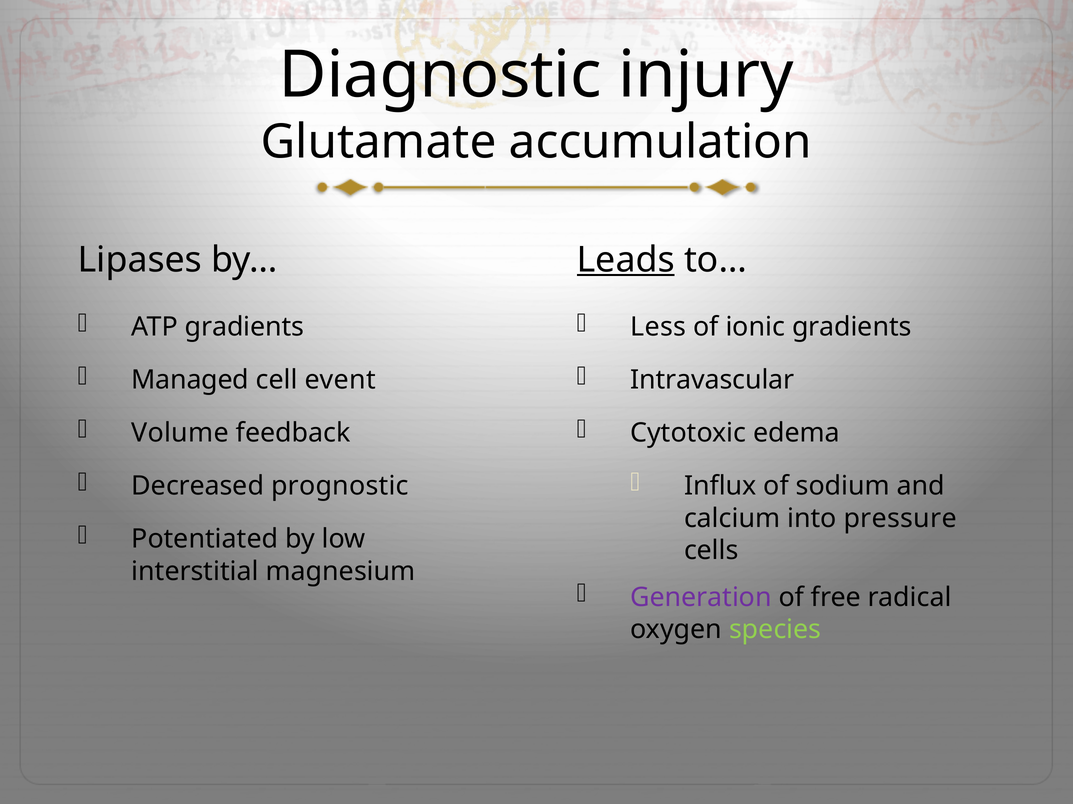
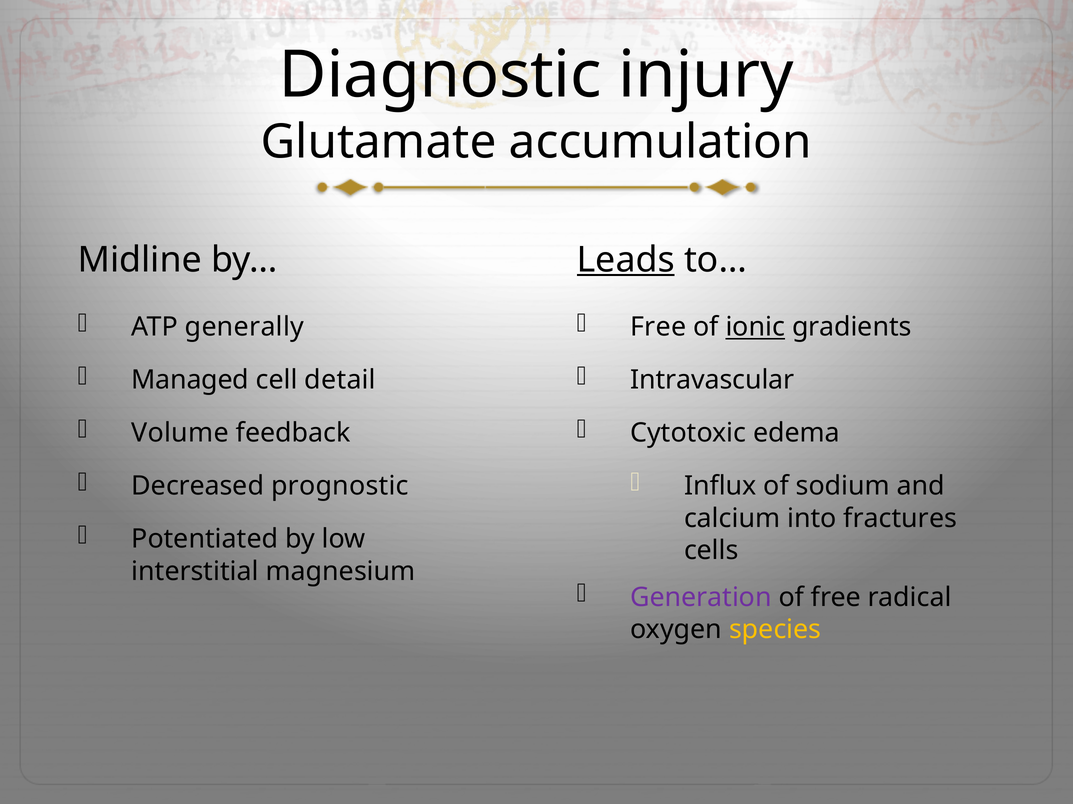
Lipases: Lipases -> Midline
ATP gradients: gradients -> generally
Less at (658, 327): Less -> Free
ionic underline: none -> present
event: event -> detail
pressure: pressure -> fractures
species colour: light green -> yellow
